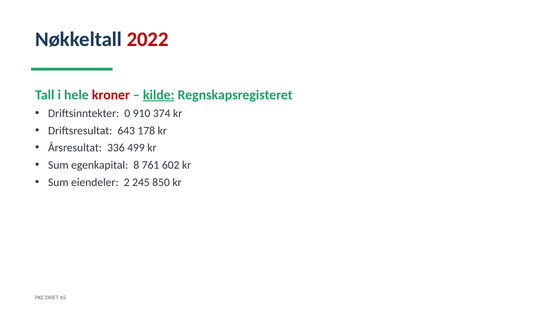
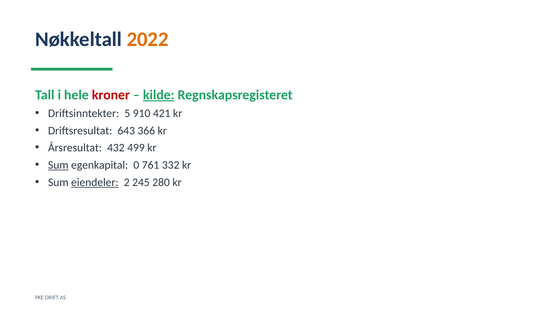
2022 colour: red -> orange
0: 0 -> 5
374: 374 -> 421
178: 178 -> 366
336: 336 -> 432
Sum at (58, 165) underline: none -> present
8: 8 -> 0
602: 602 -> 332
eiendeler underline: none -> present
850: 850 -> 280
